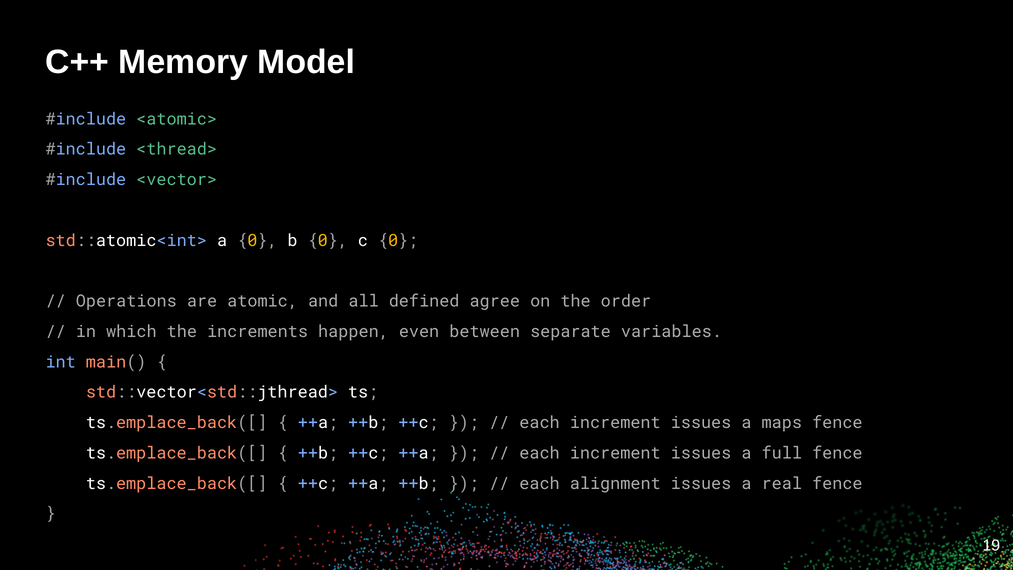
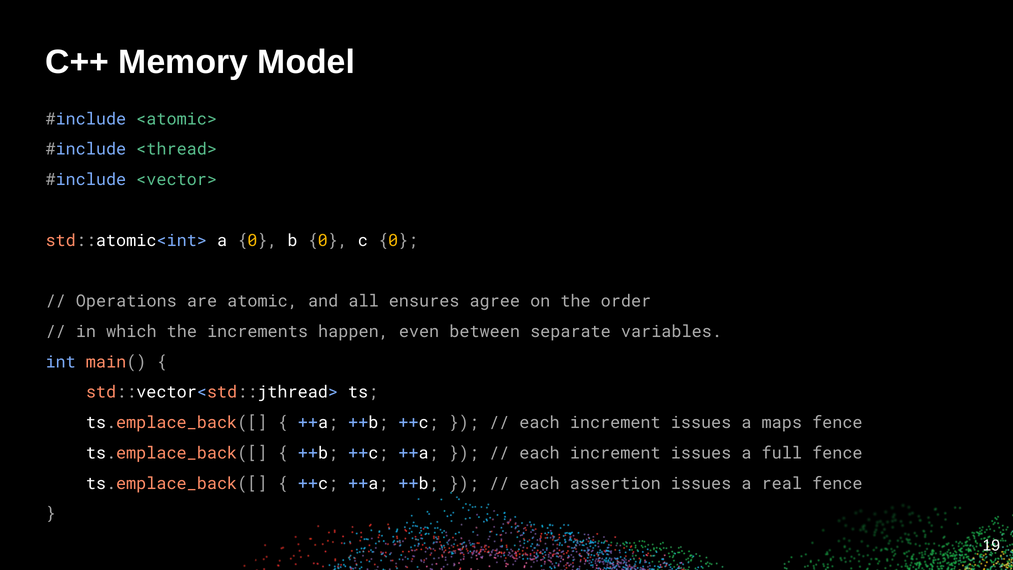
defined: defined -> ensures
alignment: alignment -> assertion
